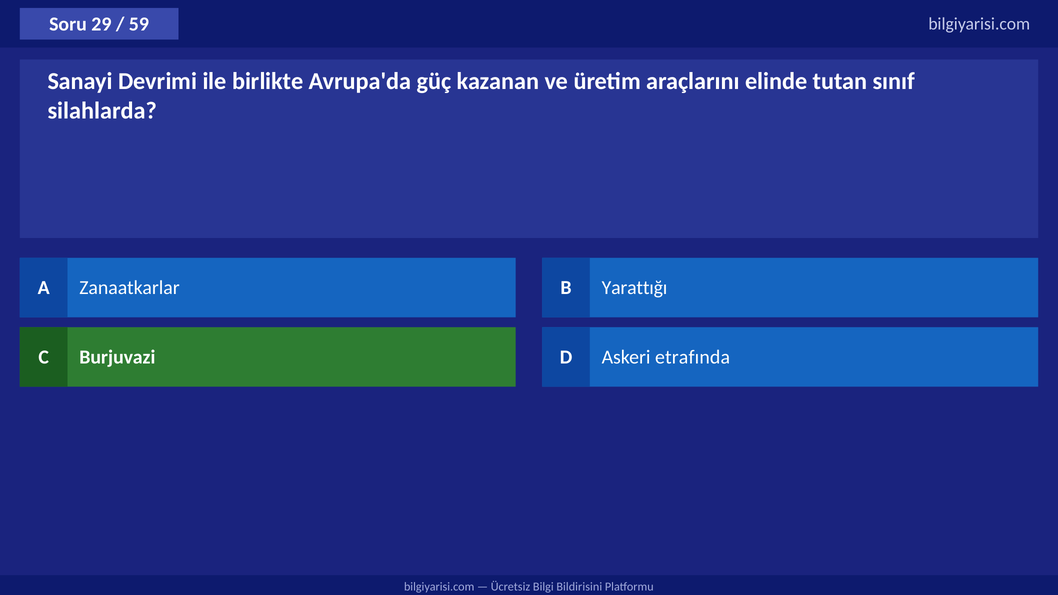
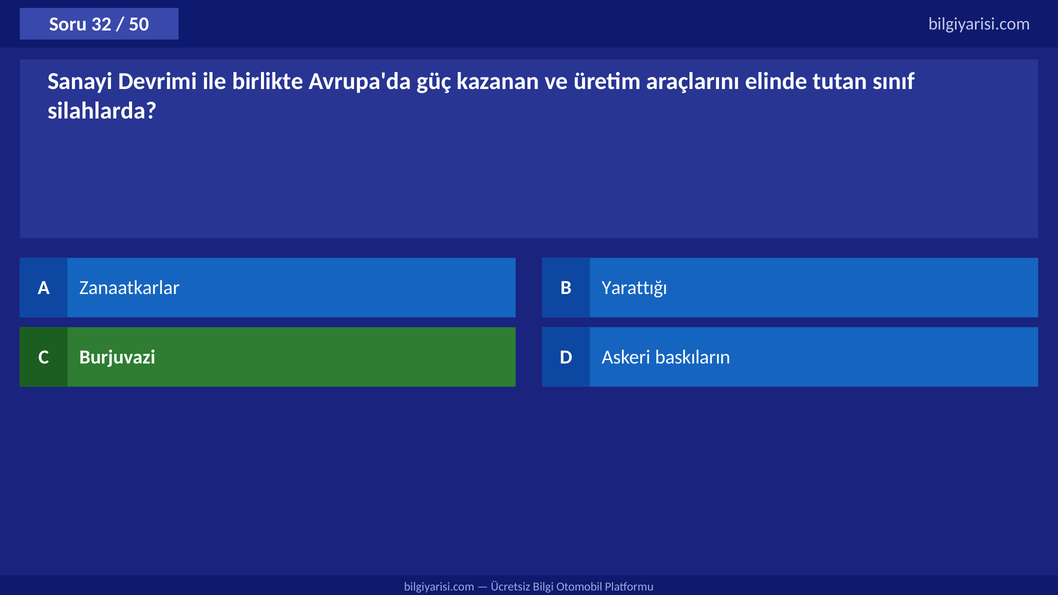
29: 29 -> 32
59: 59 -> 50
etrafında: etrafında -> baskıların
Bildirisini: Bildirisini -> Otomobil
